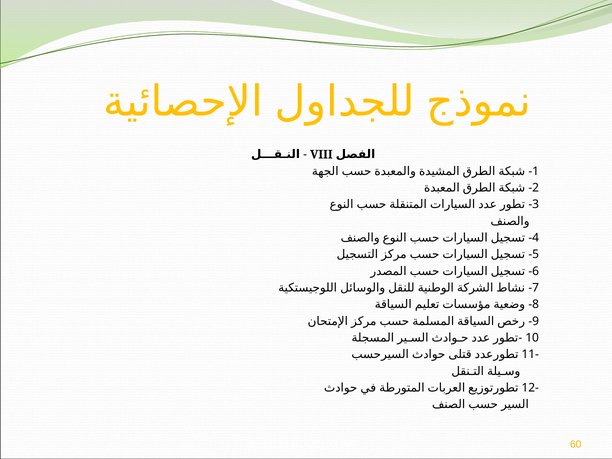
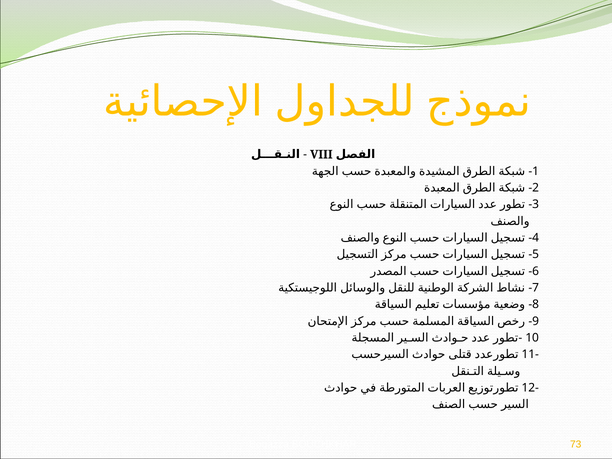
60: 60 -> 73
